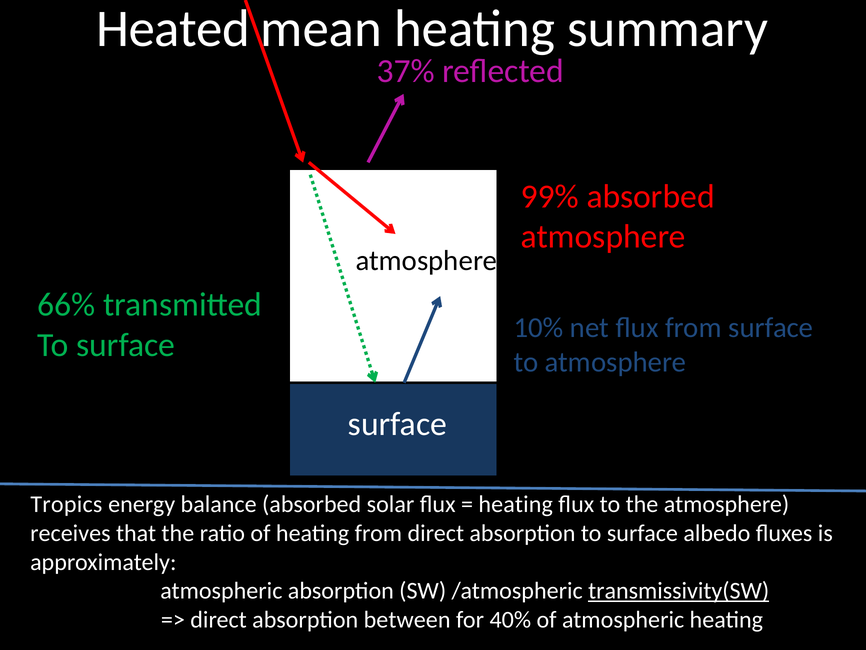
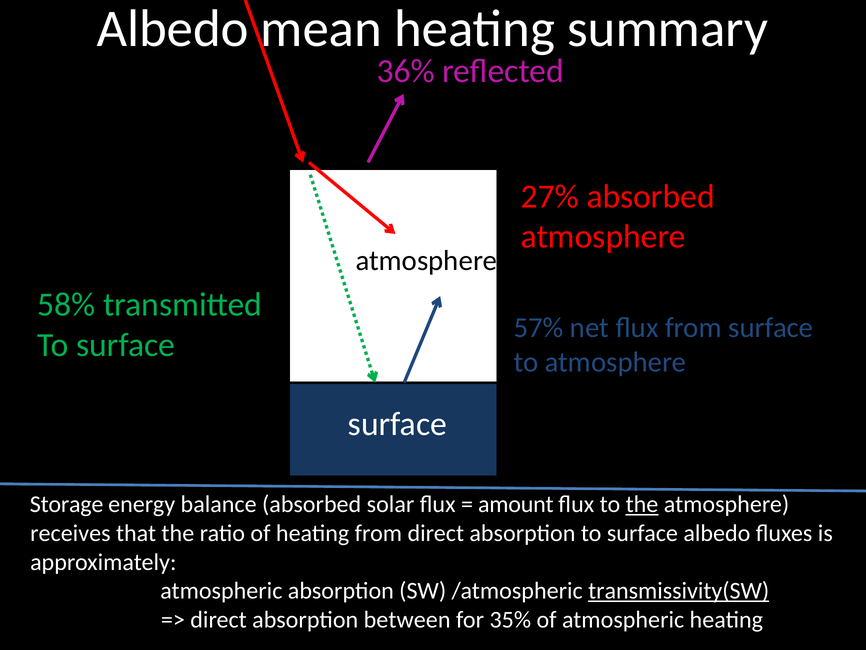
Heated at (173, 29): Heated -> Albedo
37%: 37% -> 36%
99%: 99% -> 27%
66%: 66% -> 58%
10%: 10% -> 57%
Tropics: Tropics -> Storage
heating at (516, 504): heating -> amount
the at (642, 504) underline: none -> present
40%: 40% -> 35%
